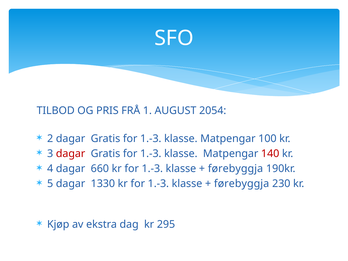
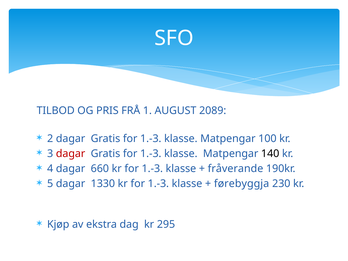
2054: 2054 -> 2089
140 colour: red -> black
førebyggja at (235, 169): førebyggja -> fråverande
